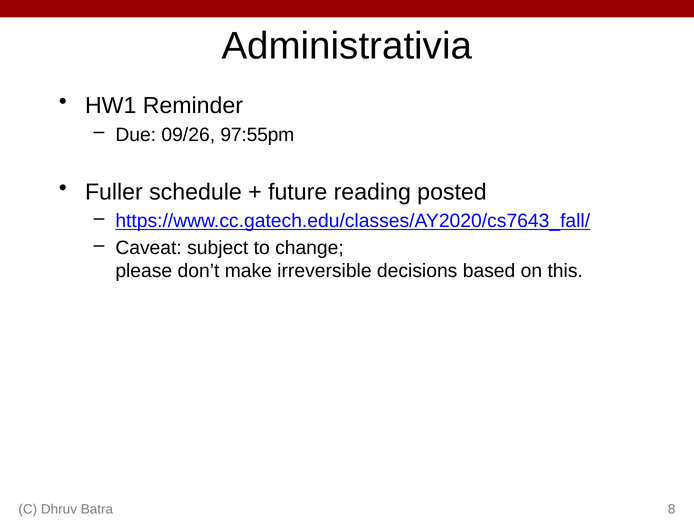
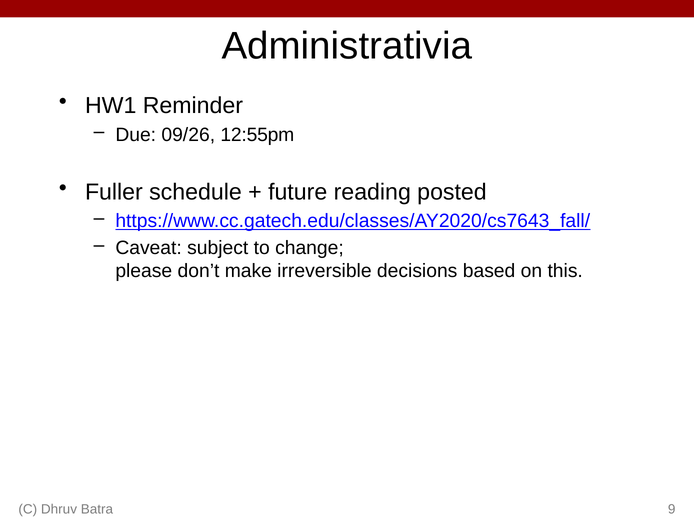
97:55pm: 97:55pm -> 12:55pm
8: 8 -> 9
